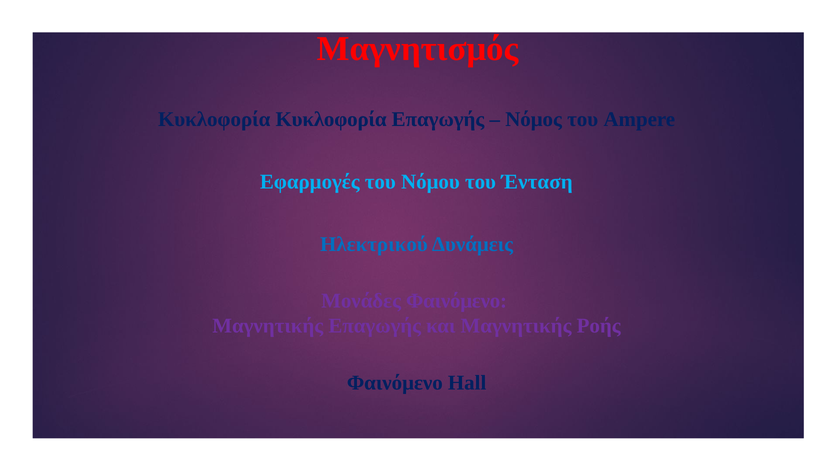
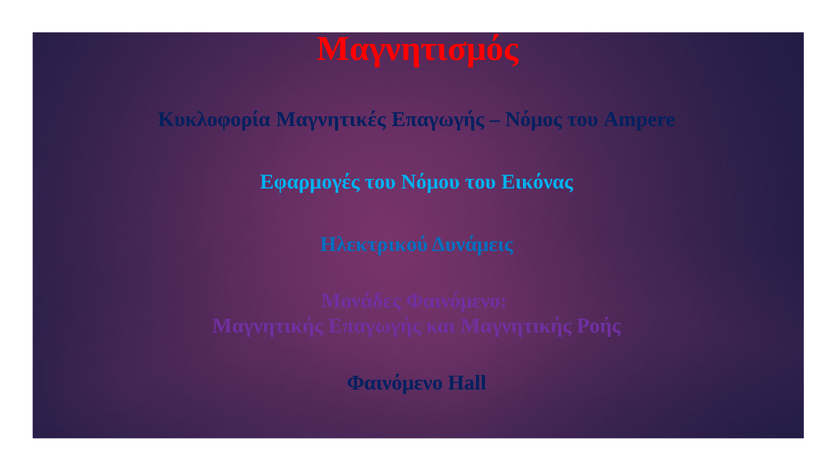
Κυκλοφορία Κυκλοφορία: Κυκλοφορία -> Μαγνητικές
Ένταση: Ένταση -> Εικόνας
